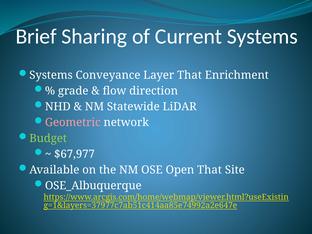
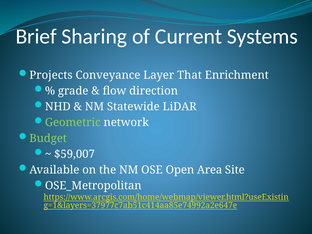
Systems at (51, 75): Systems -> Projects
Geometric colour: pink -> light green
$67,977: $67,977 -> $59,007
Open That: That -> Area
OSE_Albuquerque: OSE_Albuquerque -> OSE_Metropolitan
